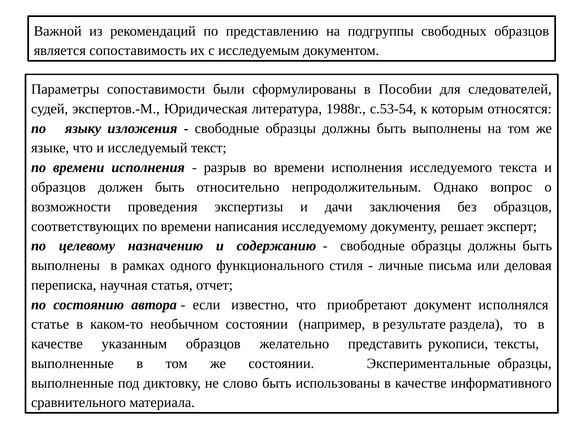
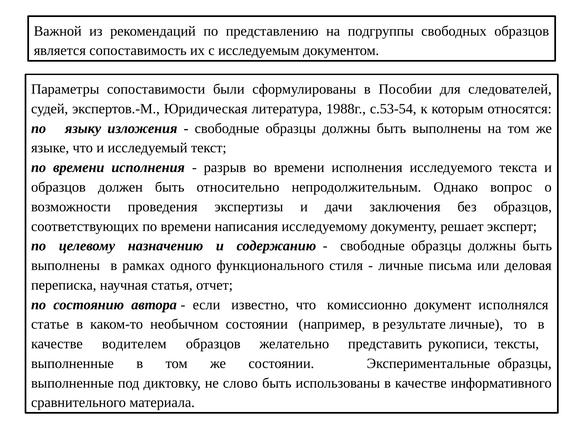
приобретают: приобретают -> комиссионно
результате раздела: раздела -> личные
указанным: указанным -> водителем
